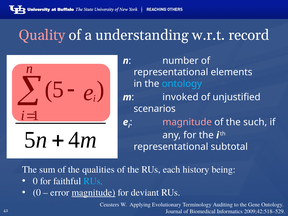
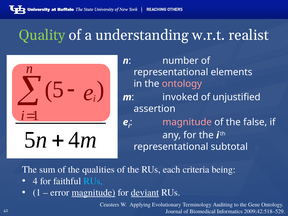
Quality colour: pink -> light green
record: record -> realist
ontology at (182, 84) colour: light blue -> pink
scenarios: scenarios -> assertion
such: such -> false
history: history -> criteria
0 at (35, 181): 0 -> 4
0 at (37, 193): 0 -> 1
deviant underline: none -> present
